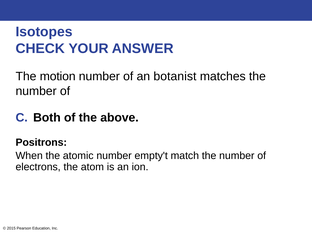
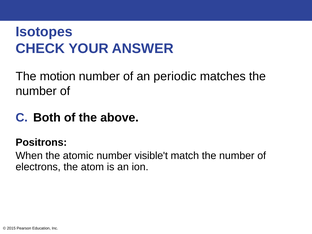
botanist: botanist -> periodic
empty't: empty't -> visible't
